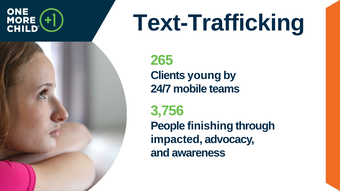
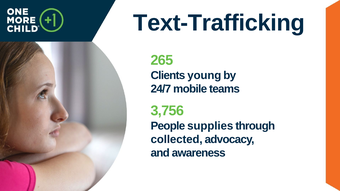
finishing: finishing -> supplies
impacted: impacted -> collected
